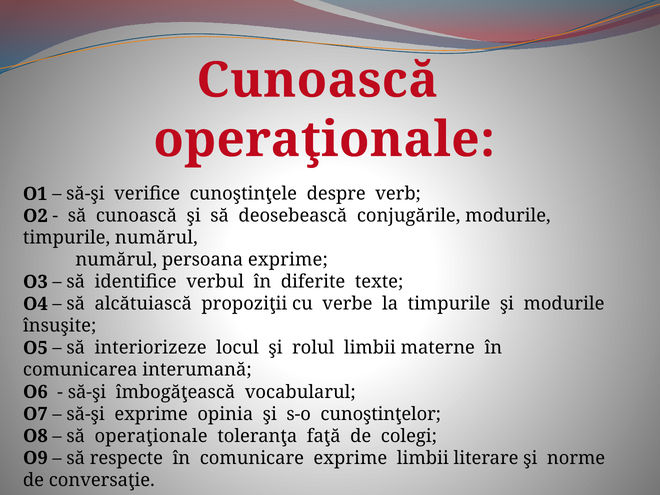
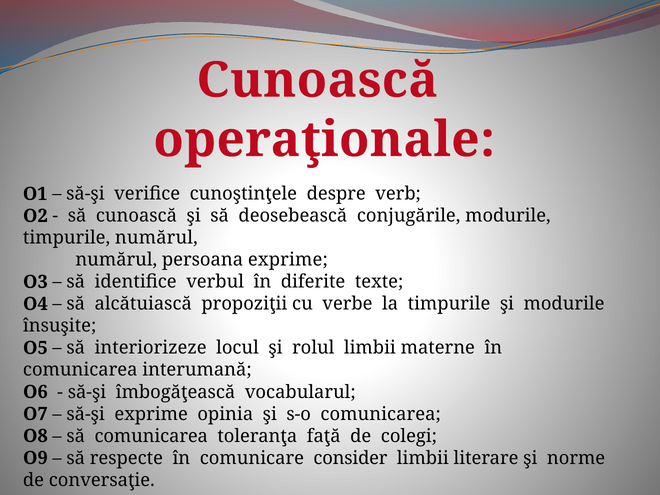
s-o cunoştinţelor: cunoştinţelor -> comunicarea
să operaţionale: operaţionale -> comunicarea
comunicare exprime: exprime -> consider
